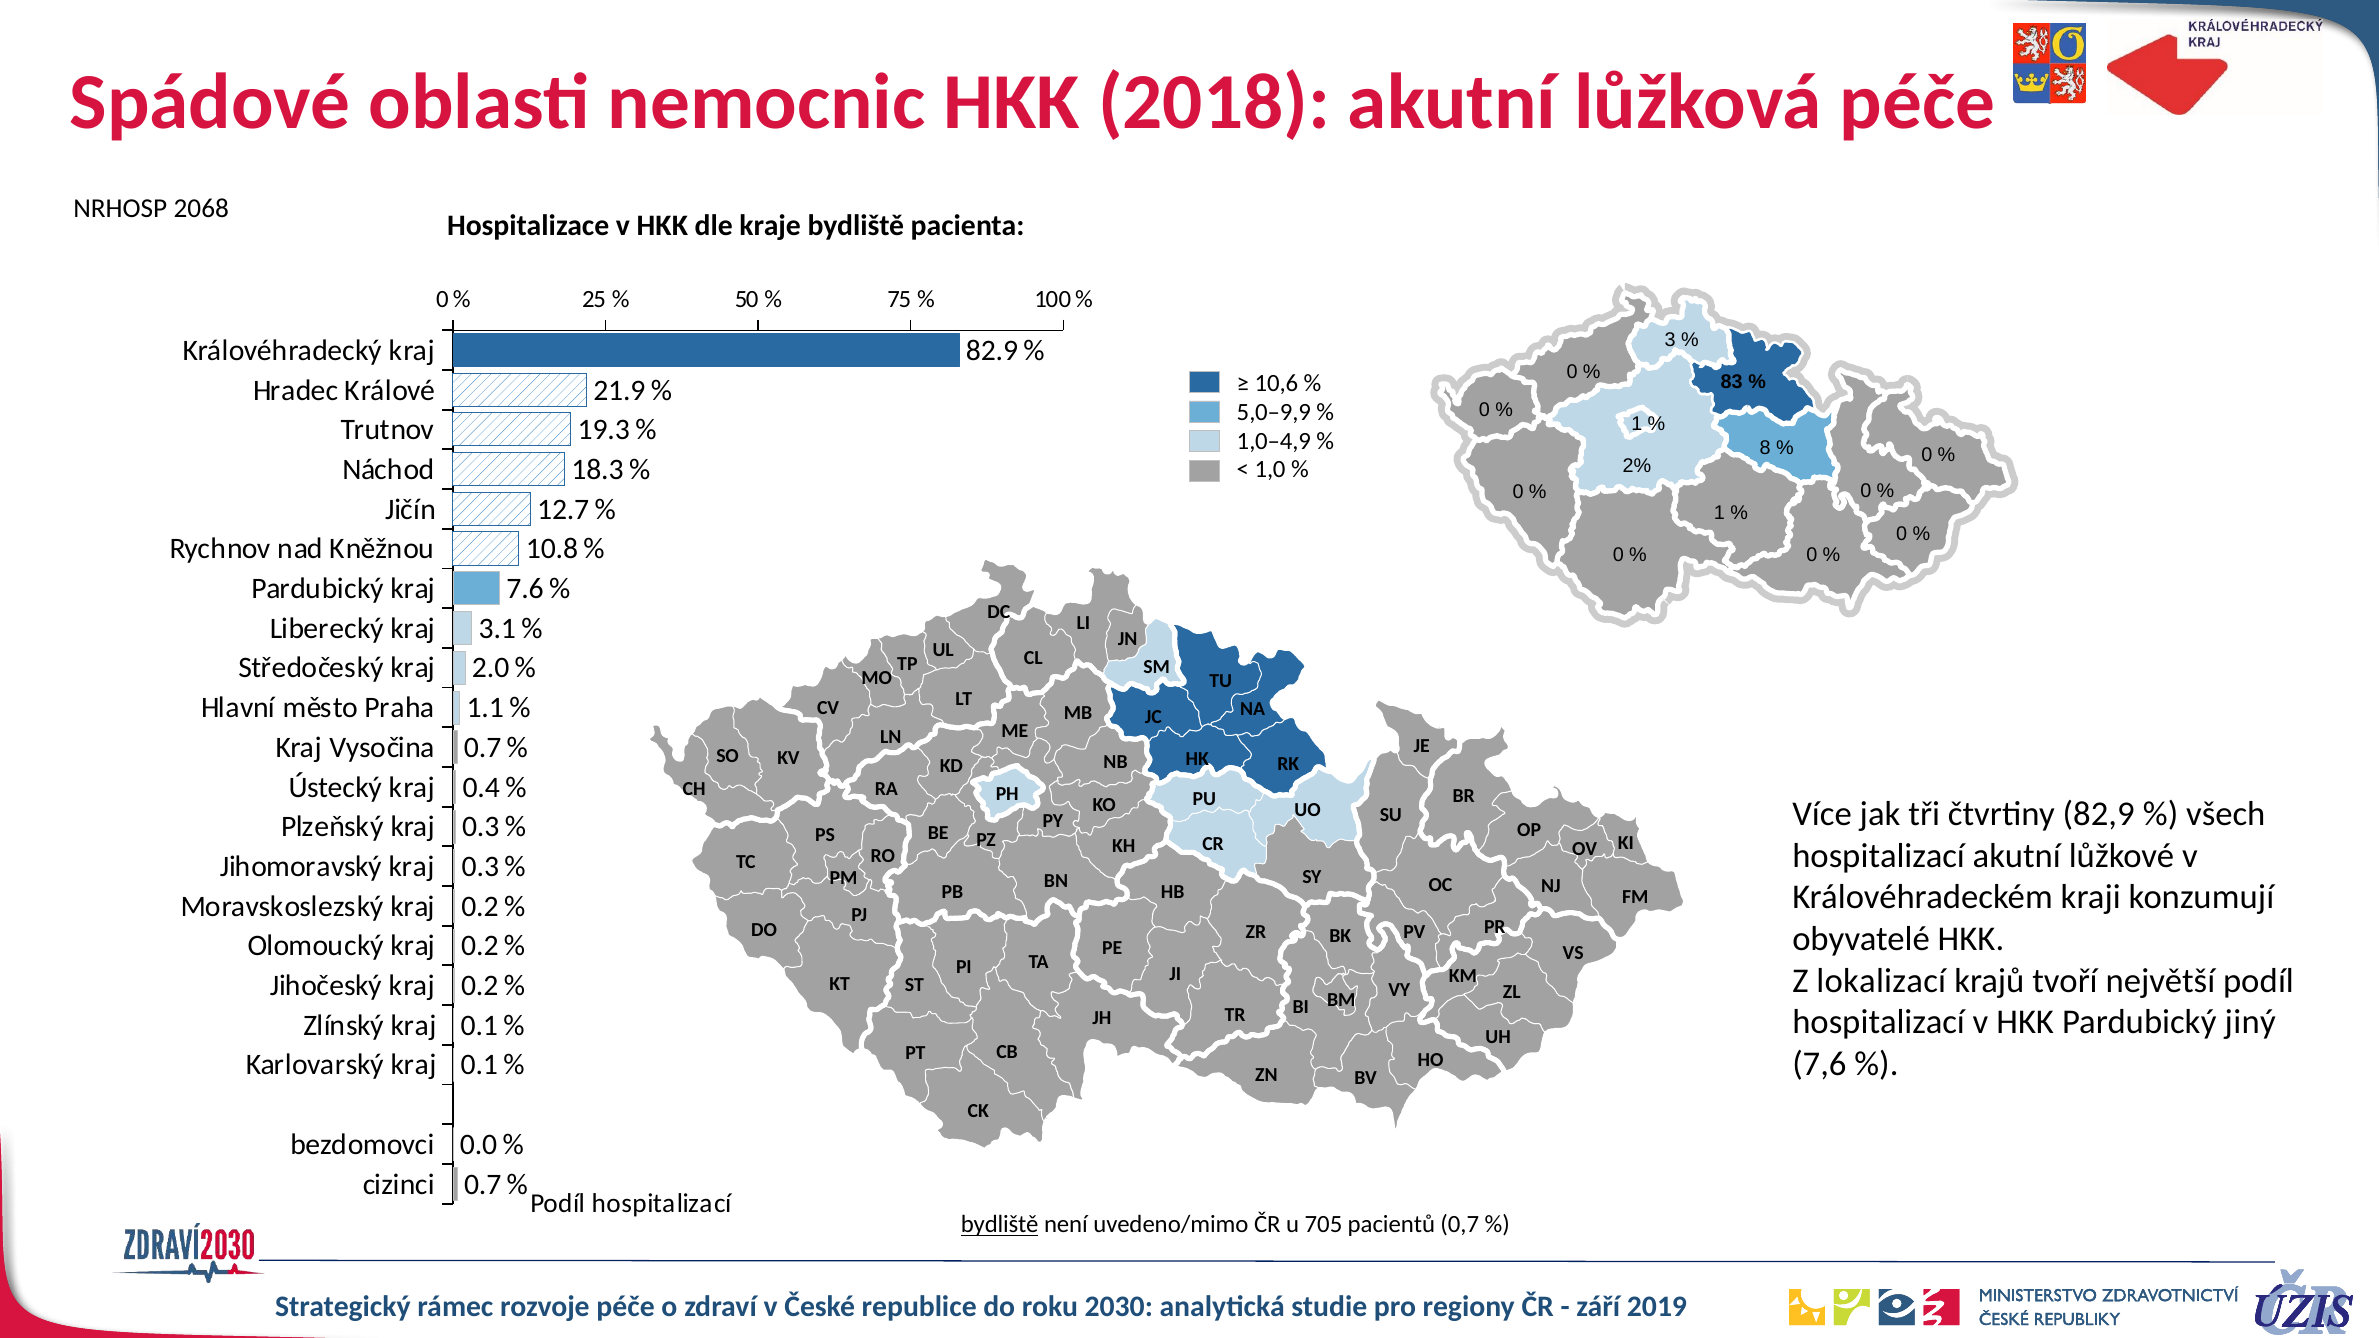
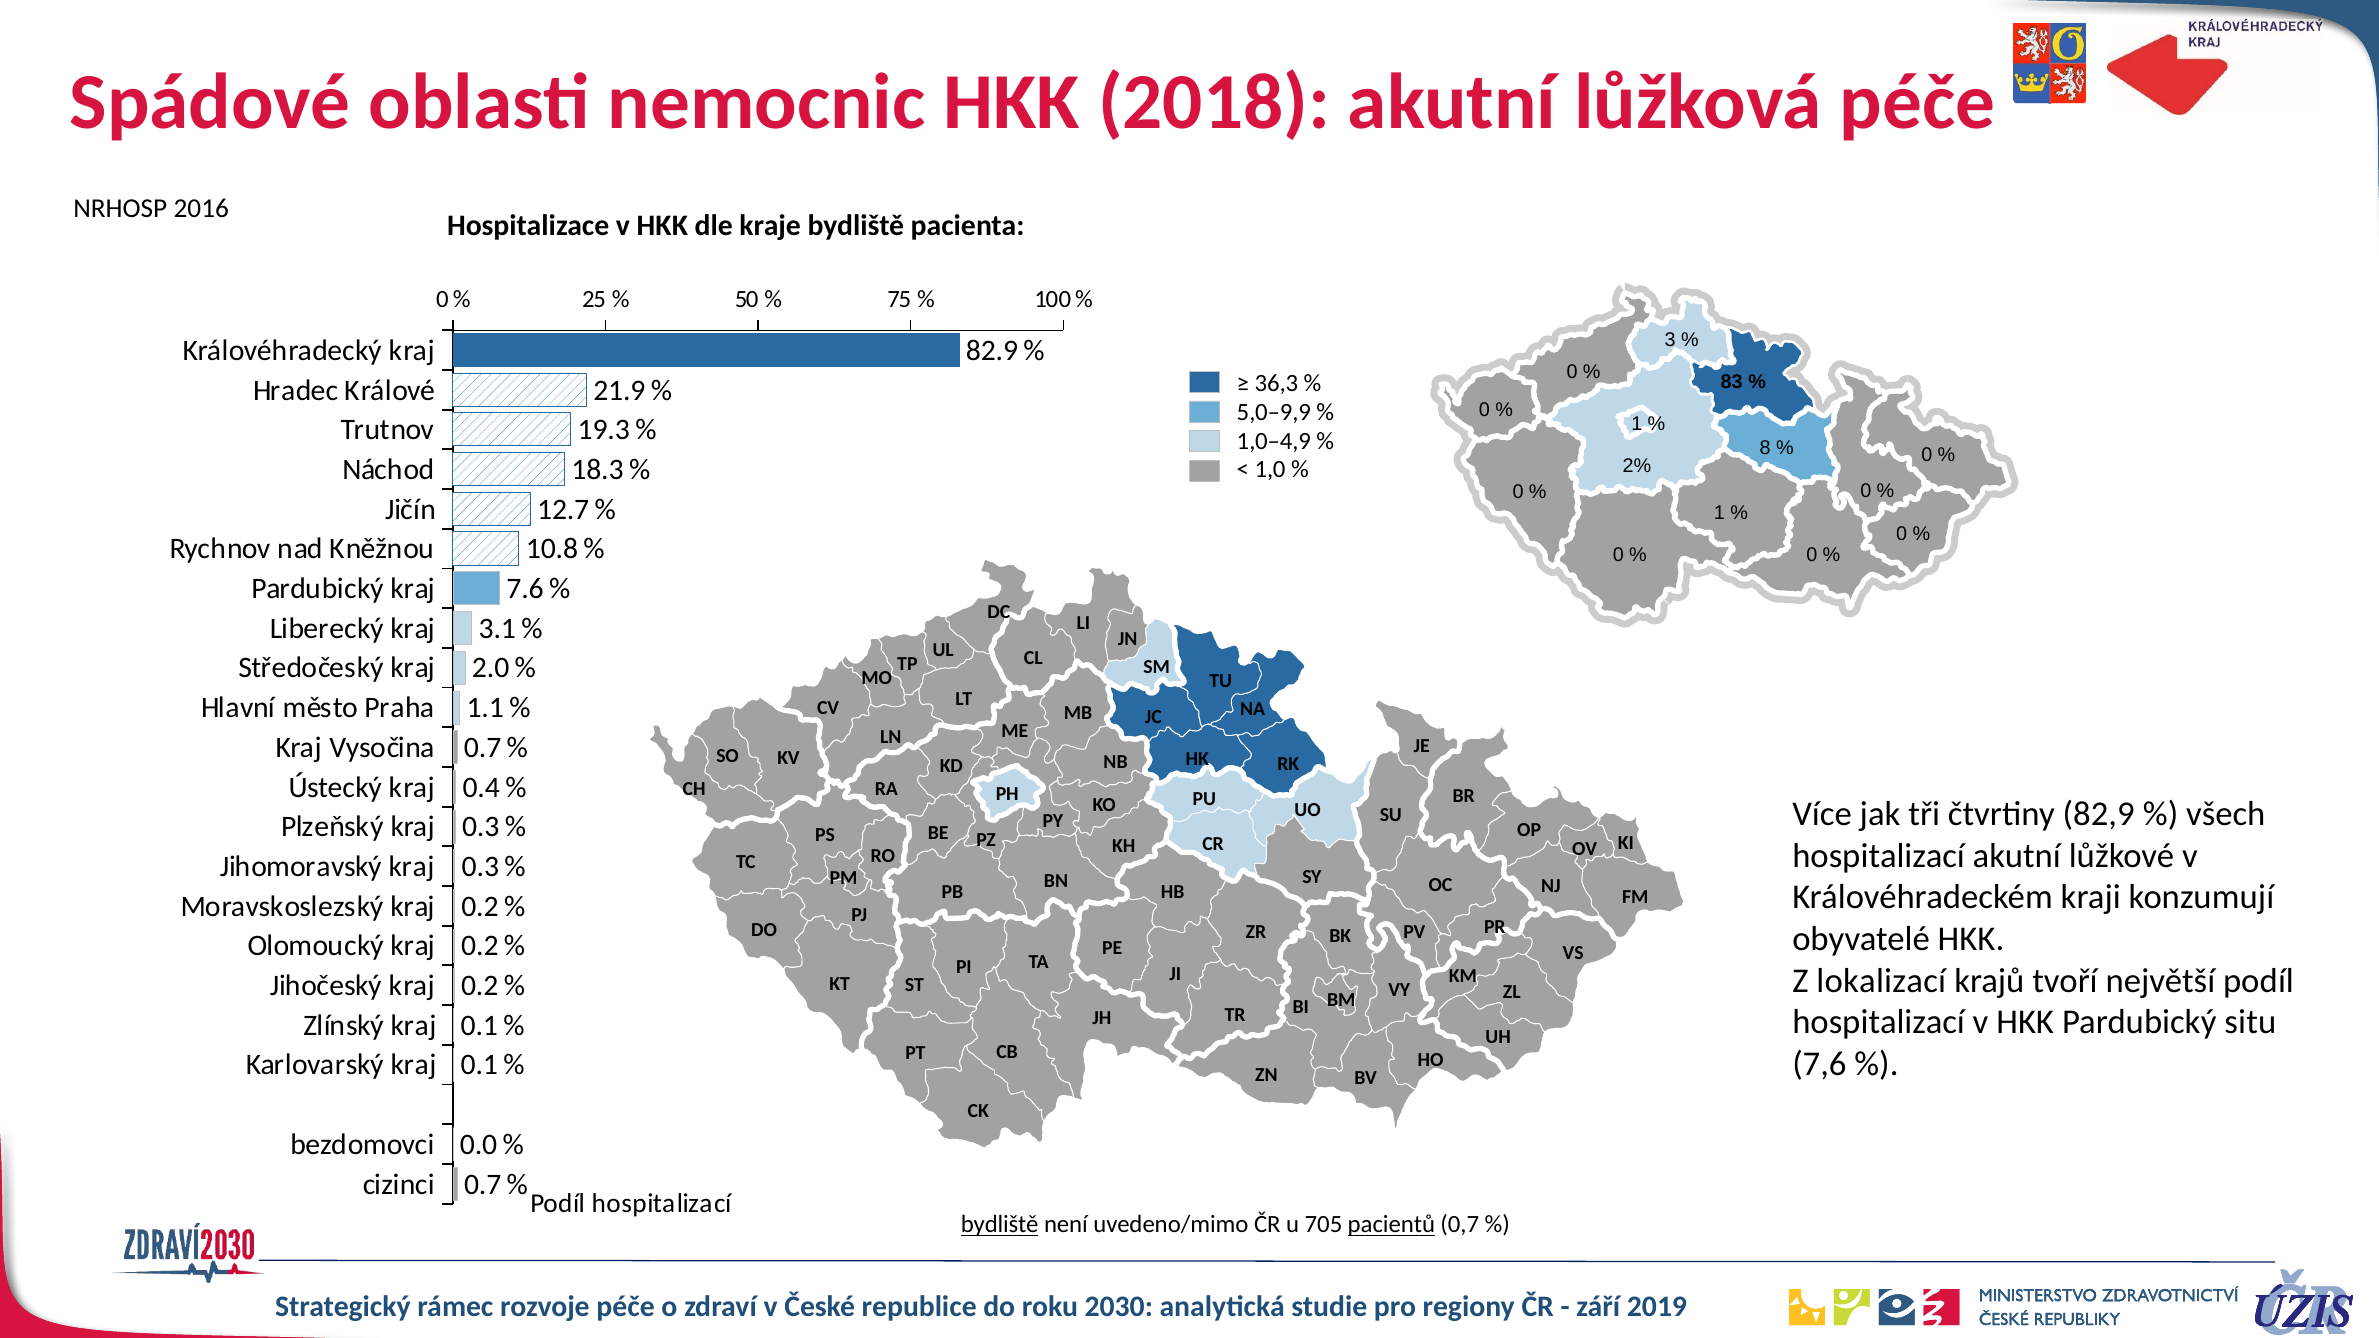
2068: 2068 -> 2016
10,6: 10,6 -> 36,3
jiný: jiný -> situ
pacientů underline: none -> present
